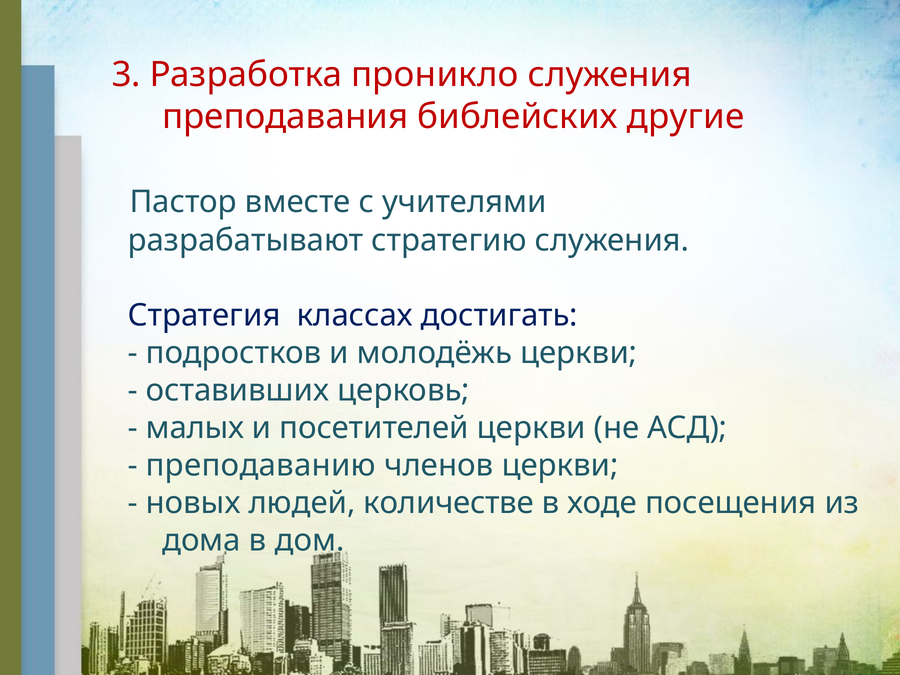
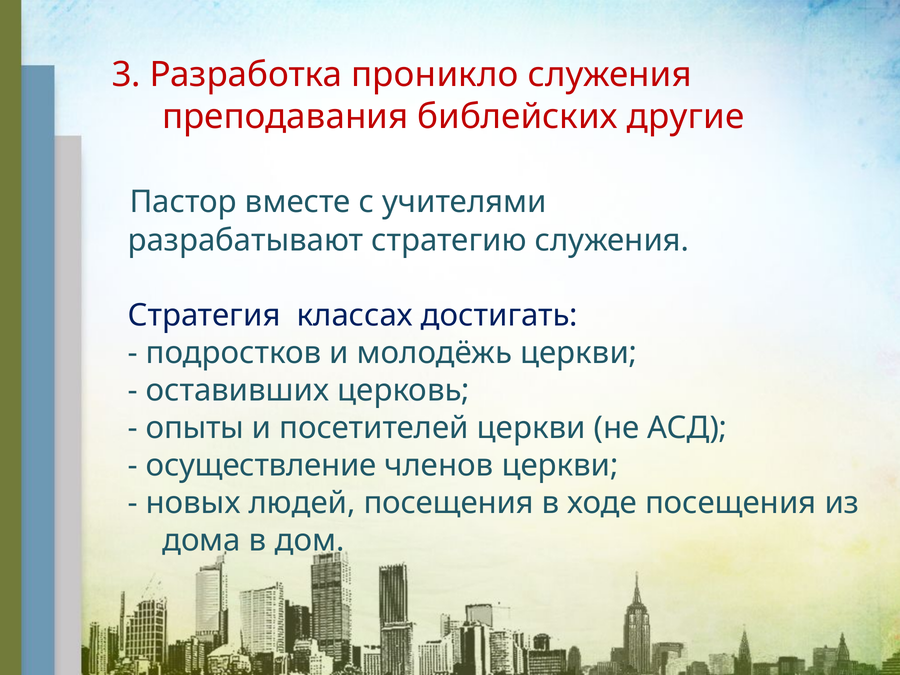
малых: малых -> опыты
преподаванию: преподаванию -> осуществление
людей количестве: количестве -> посещения
